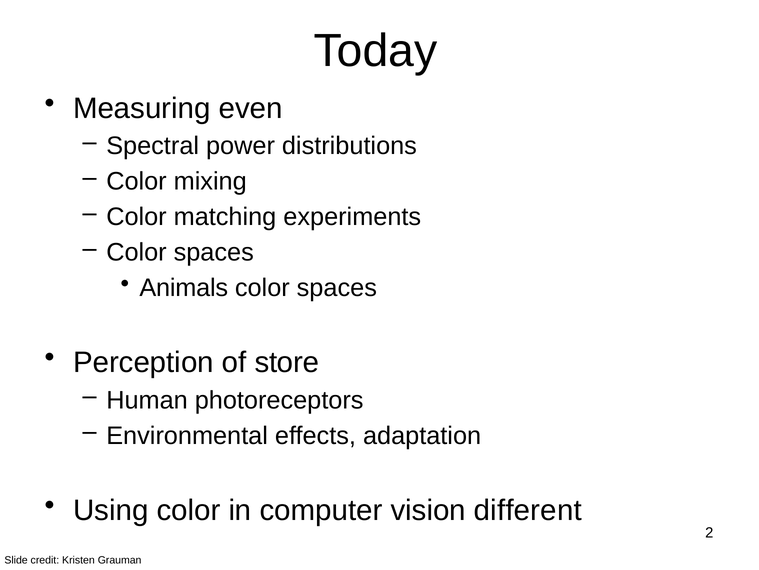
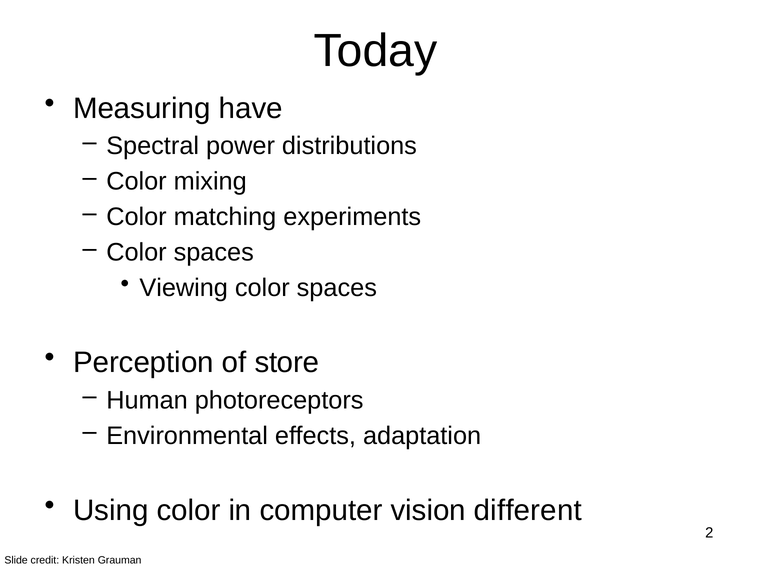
even: even -> have
Animals: Animals -> Viewing
